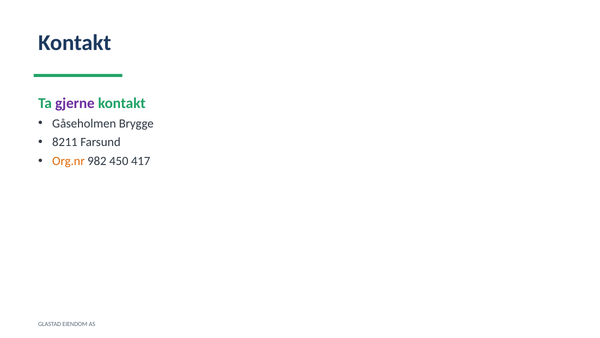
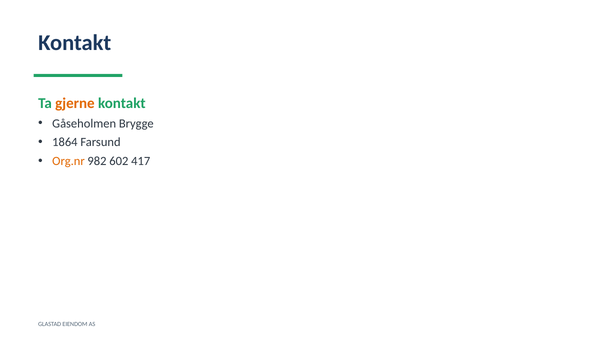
gjerne colour: purple -> orange
8211: 8211 -> 1864
450: 450 -> 602
